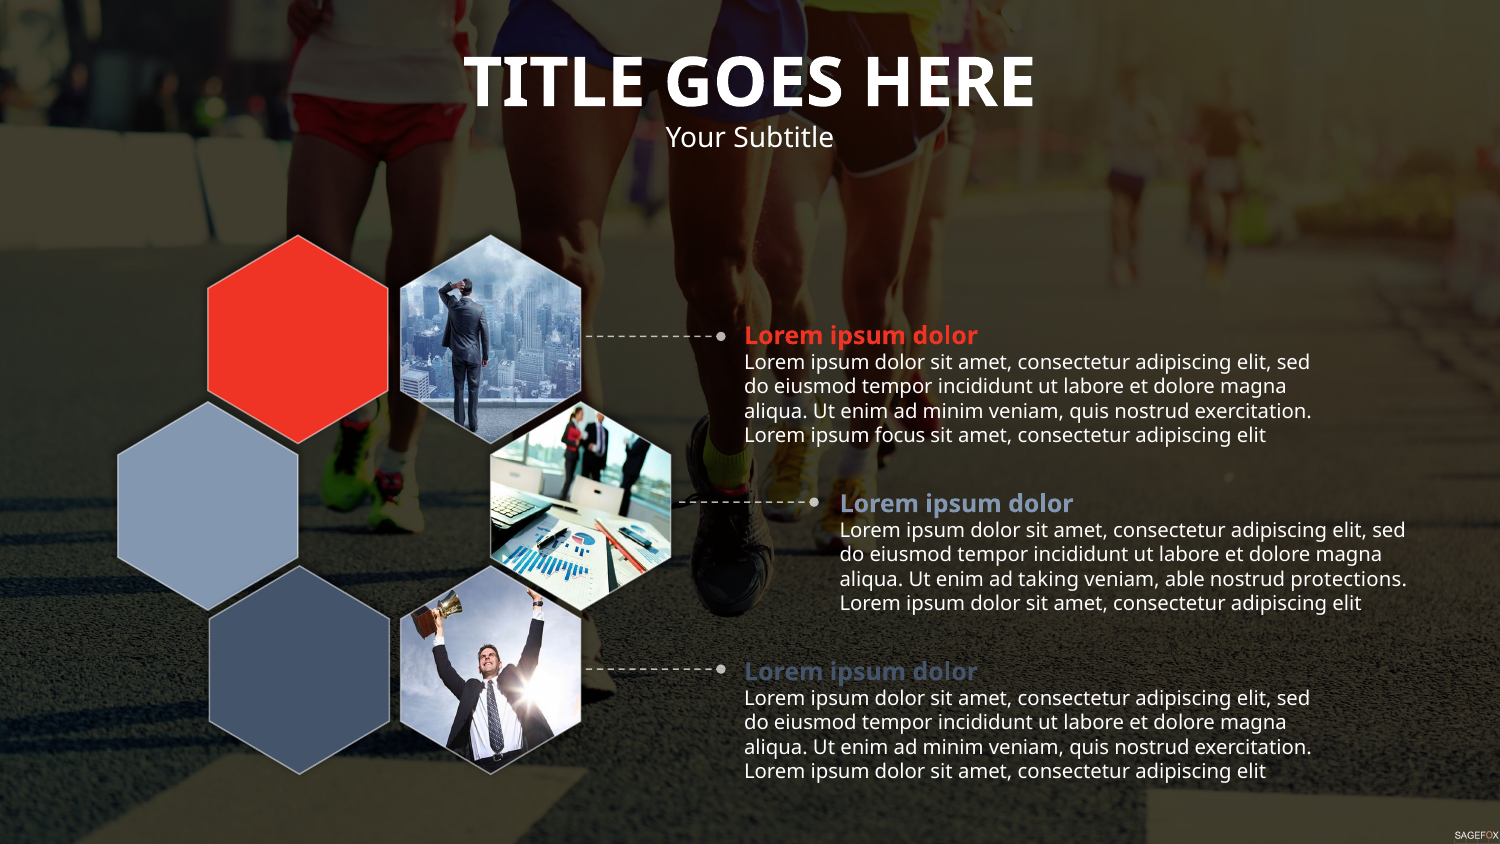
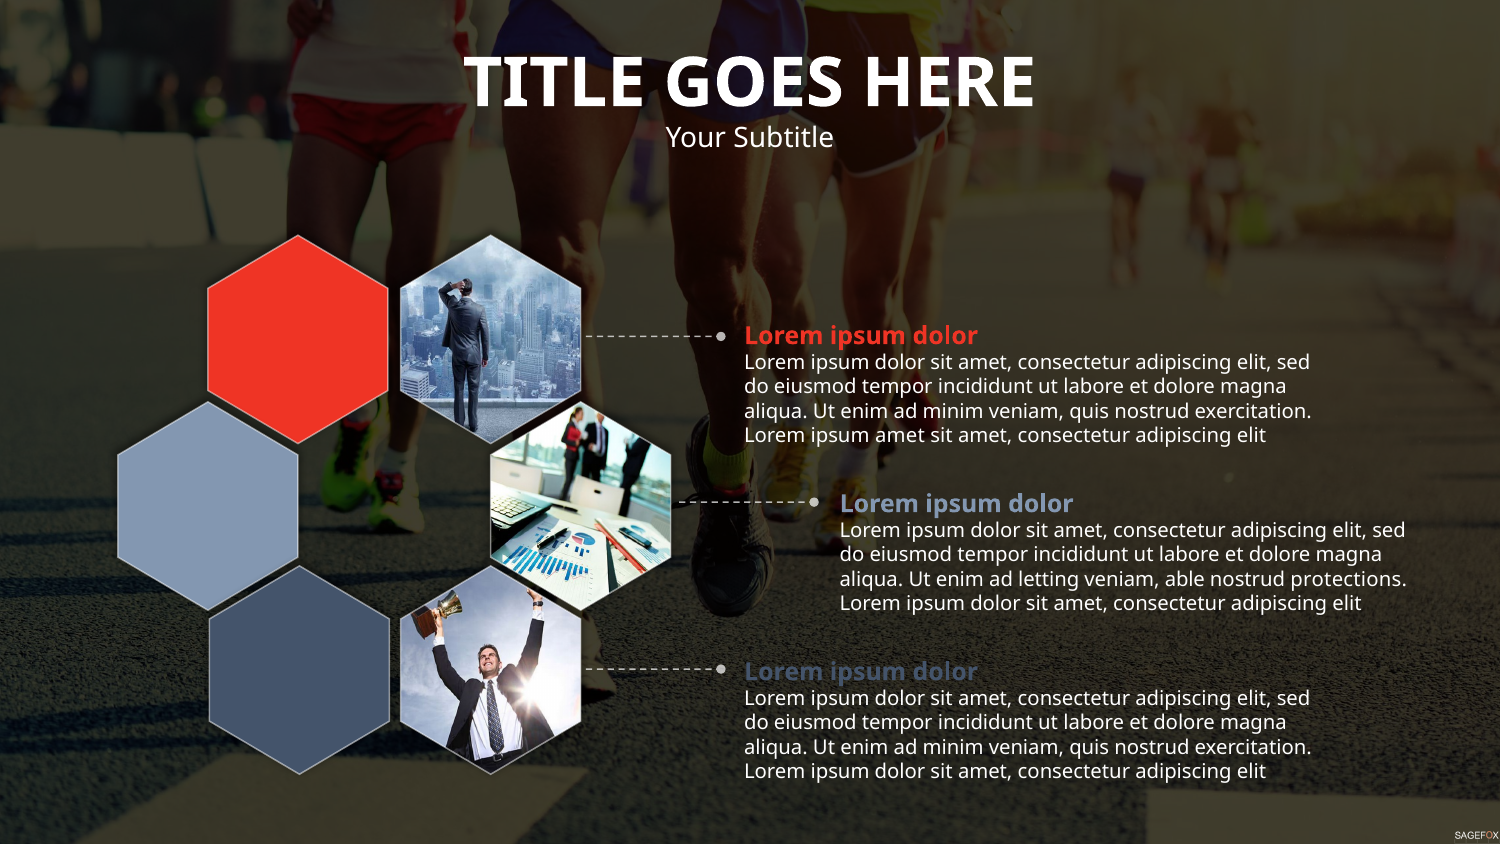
ipsum focus: focus -> amet
taking: taking -> letting
